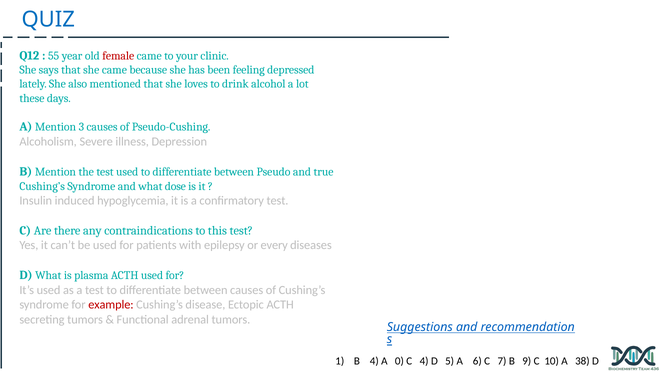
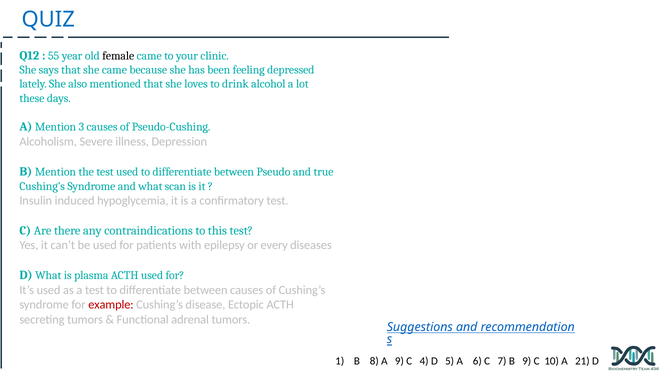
female colour: red -> black
dose: dose -> scan
B 4: 4 -> 8
A 0: 0 -> 9
38: 38 -> 21
